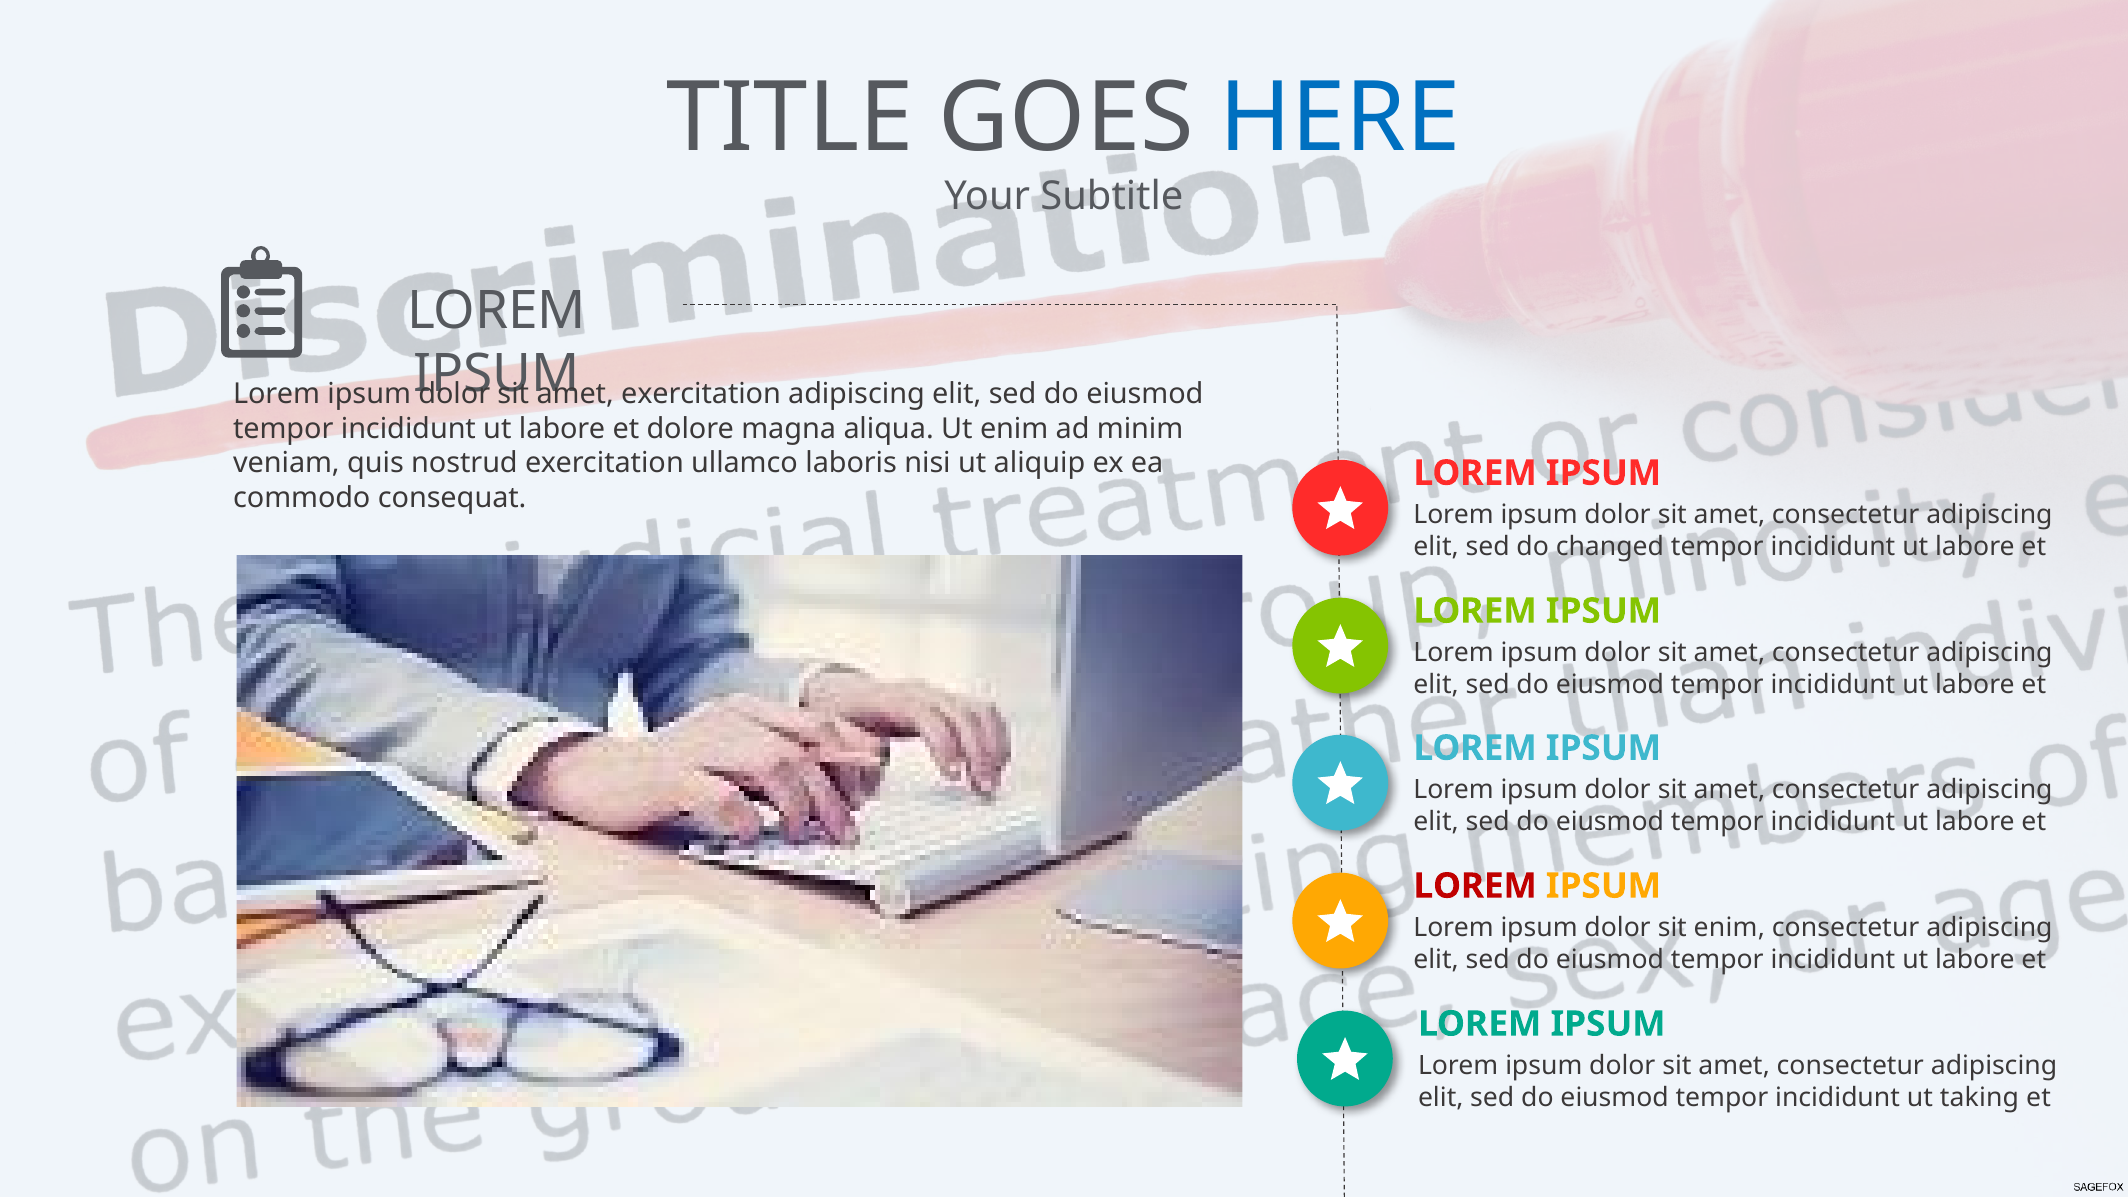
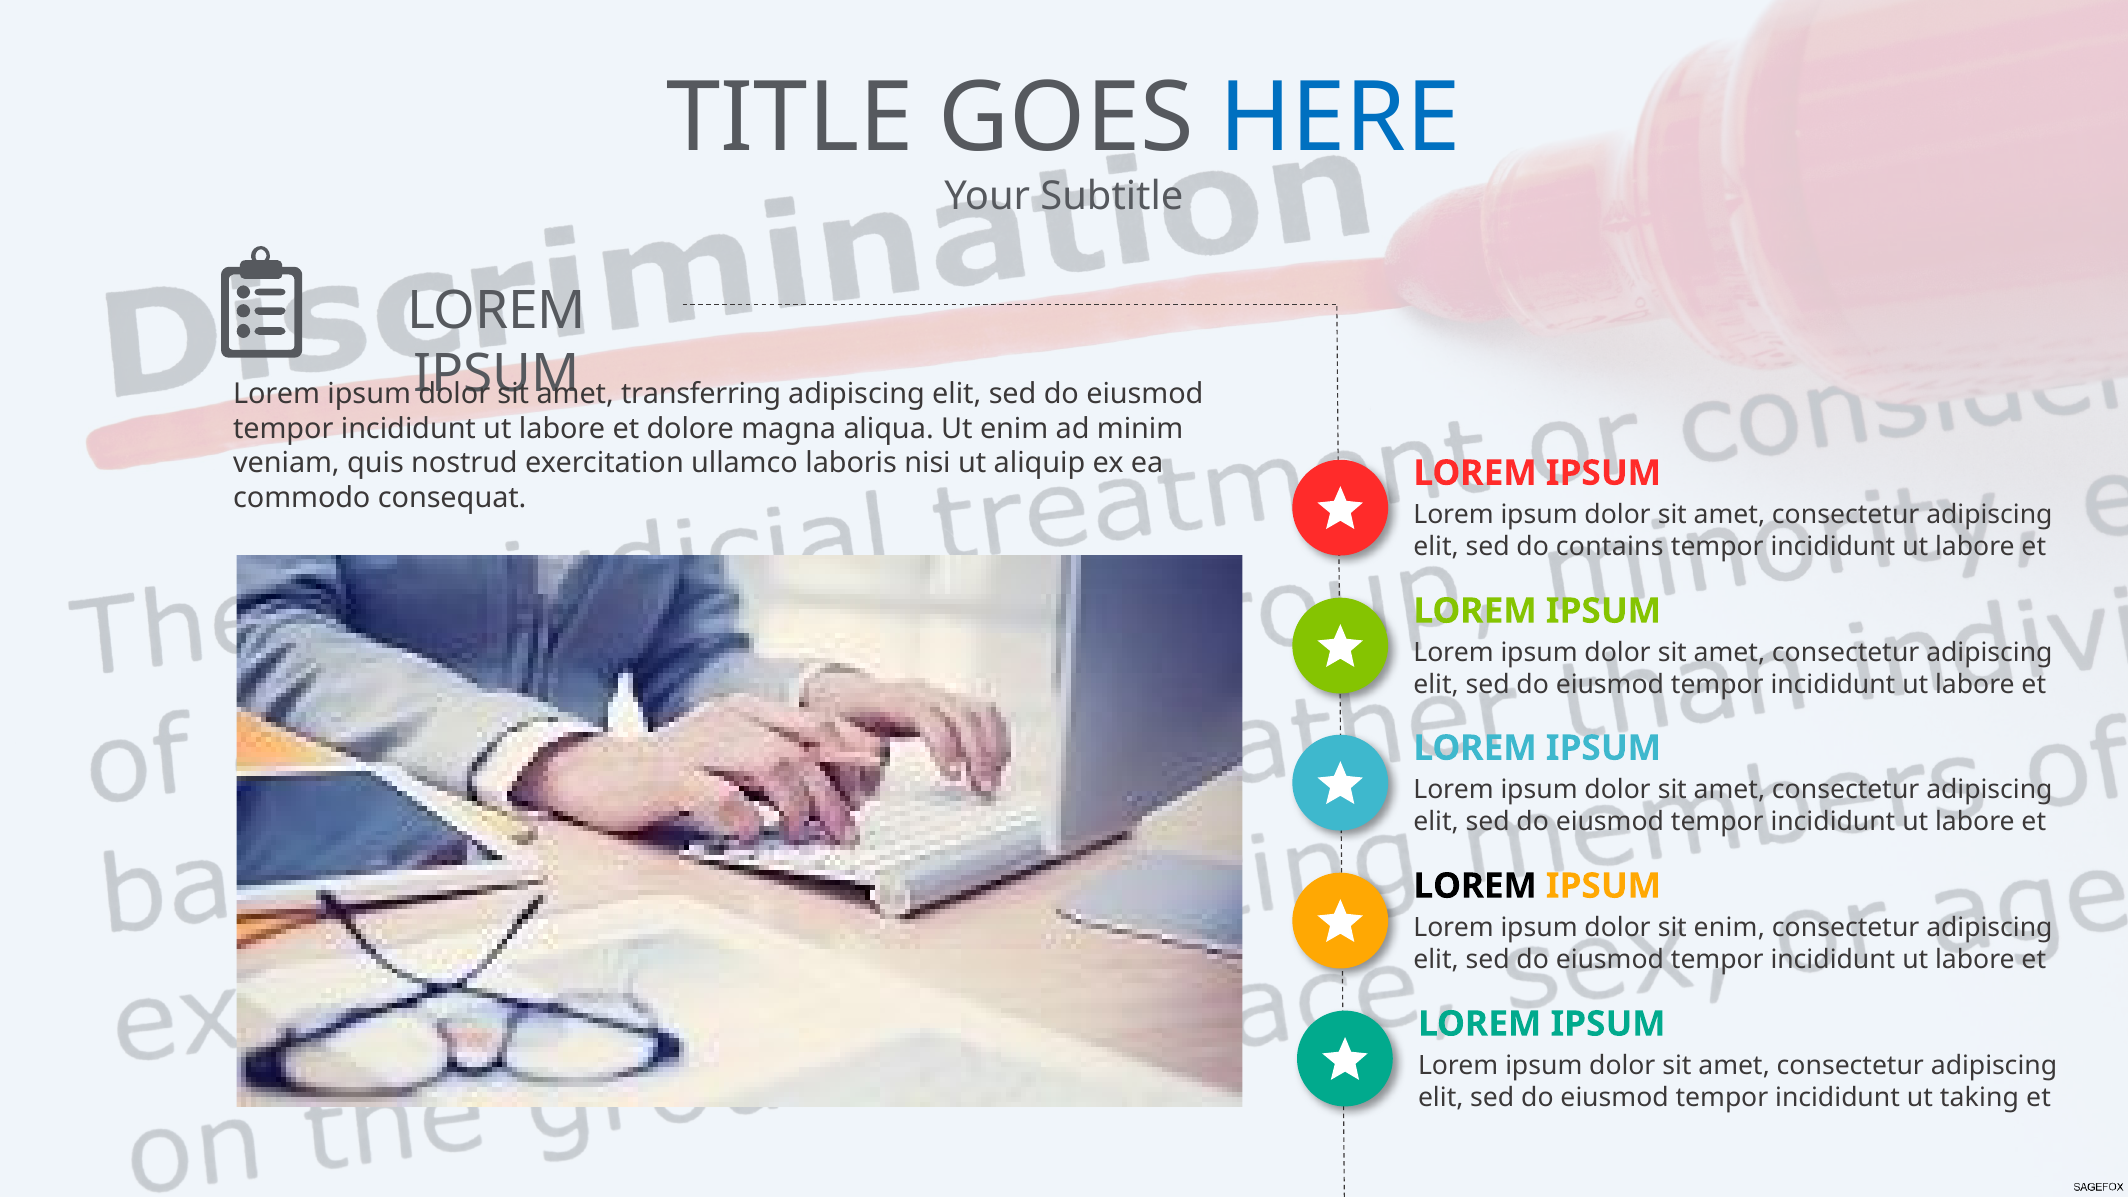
exercitation at (701, 394): exercitation -> transferring
changed: changed -> contains
LOREM at (1475, 886) colour: red -> black
